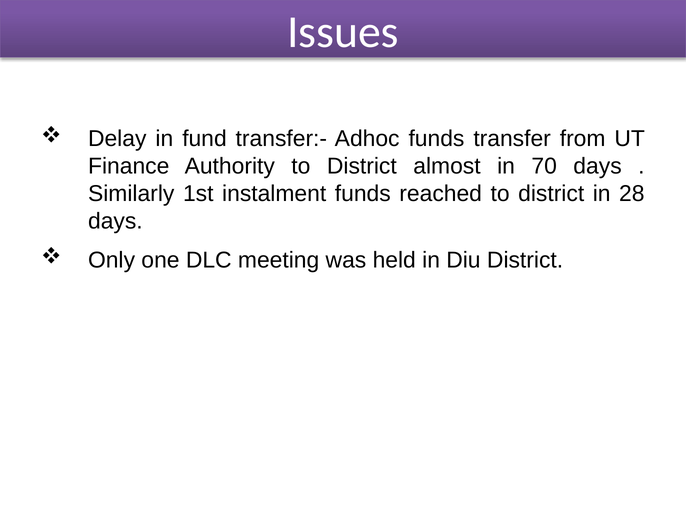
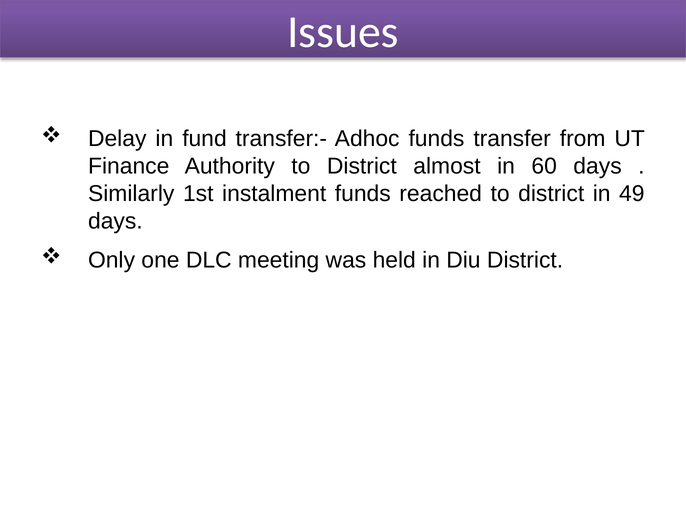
70: 70 -> 60
28: 28 -> 49
